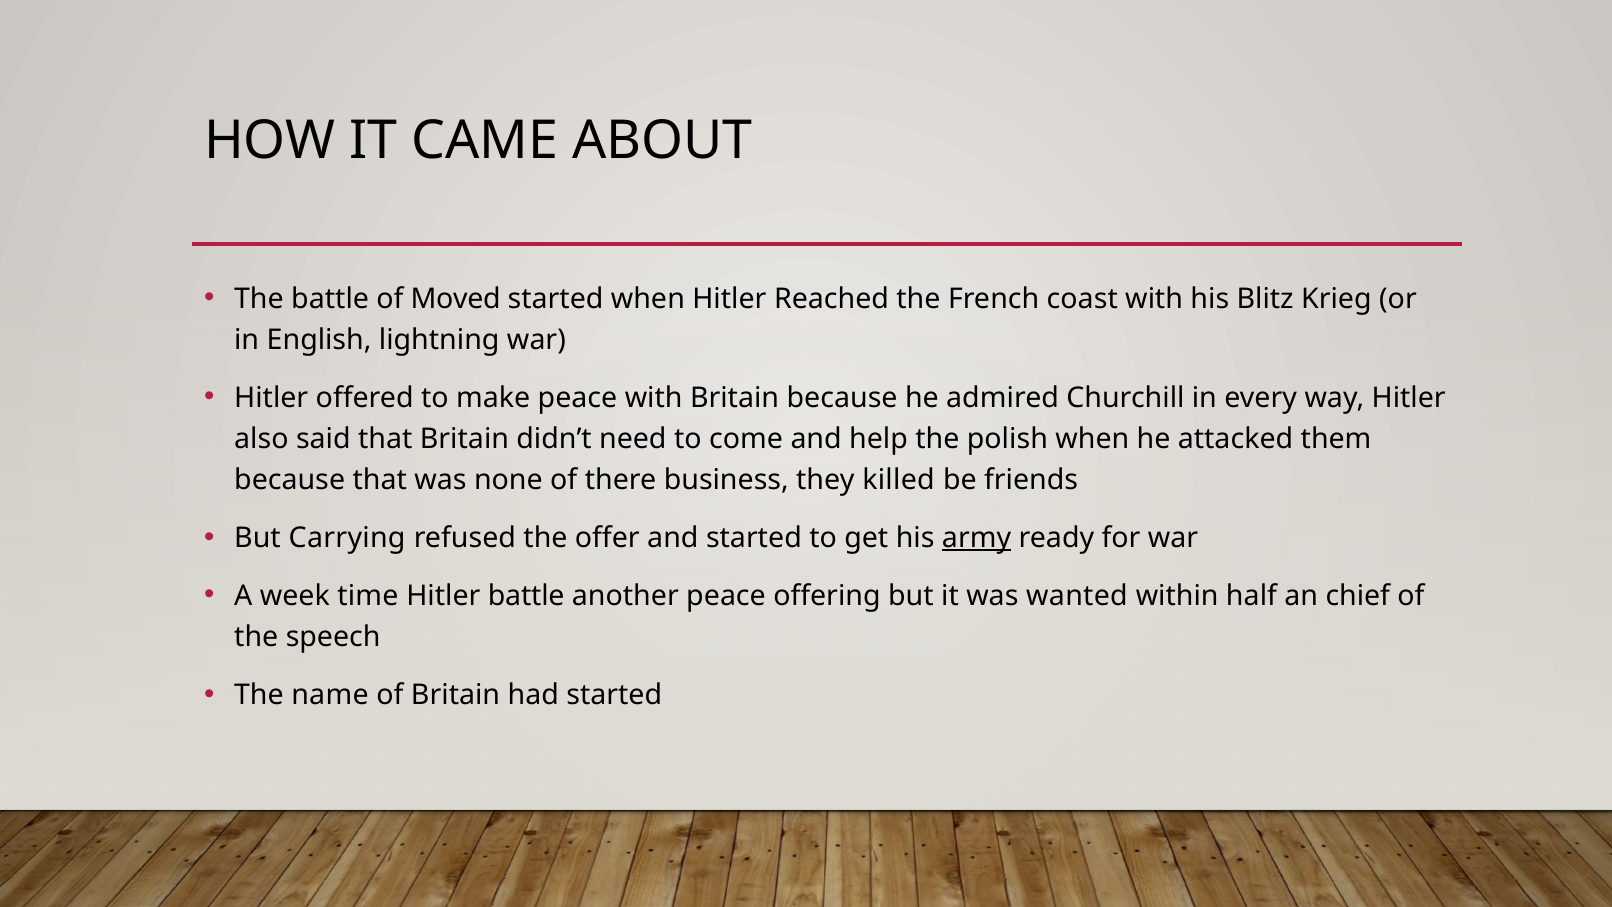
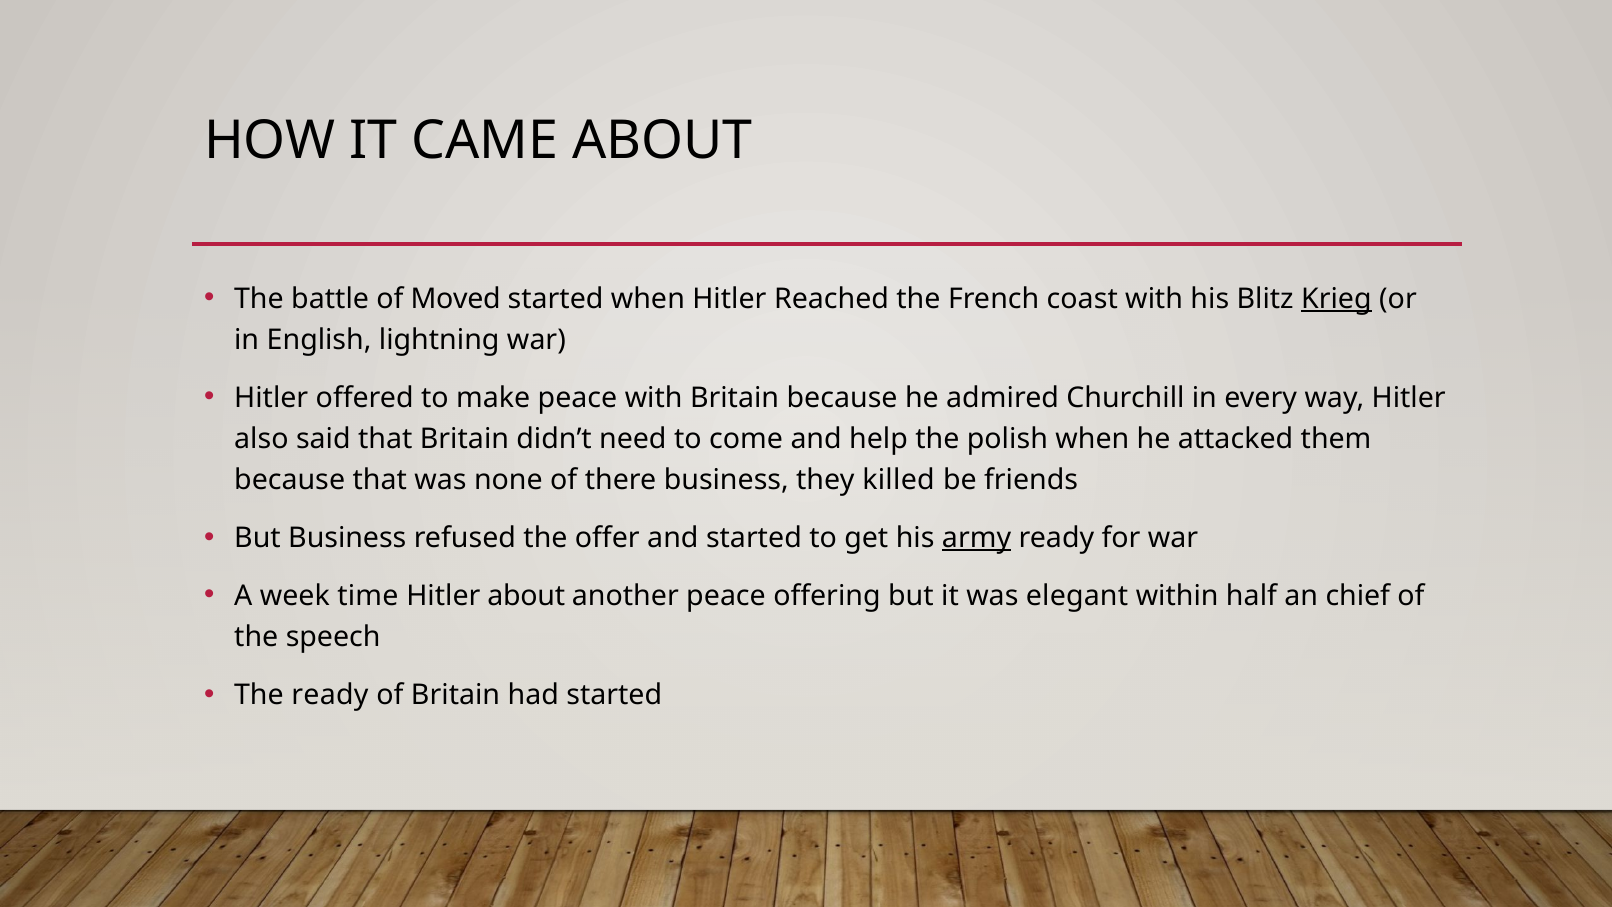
Krieg underline: none -> present
But Carrying: Carrying -> Business
Hitler battle: battle -> about
wanted: wanted -> elegant
The name: name -> ready
